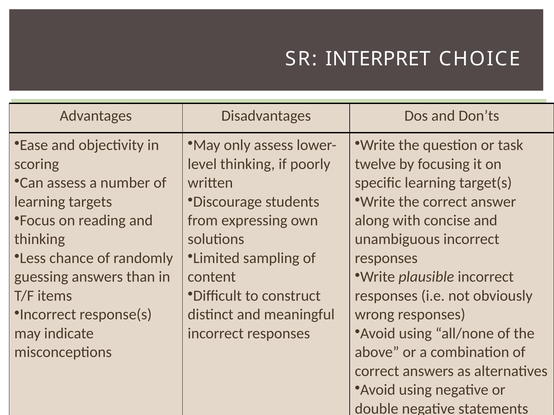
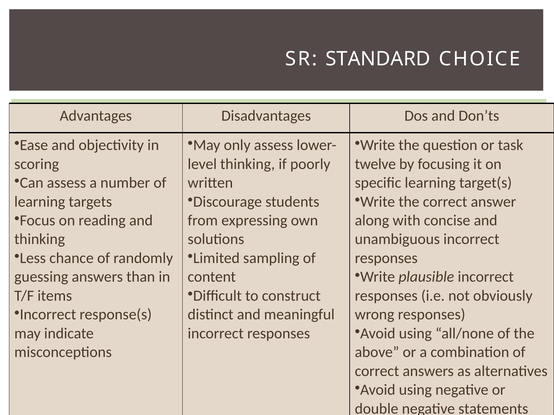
INTERPRET: INTERPRET -> STANDARD
